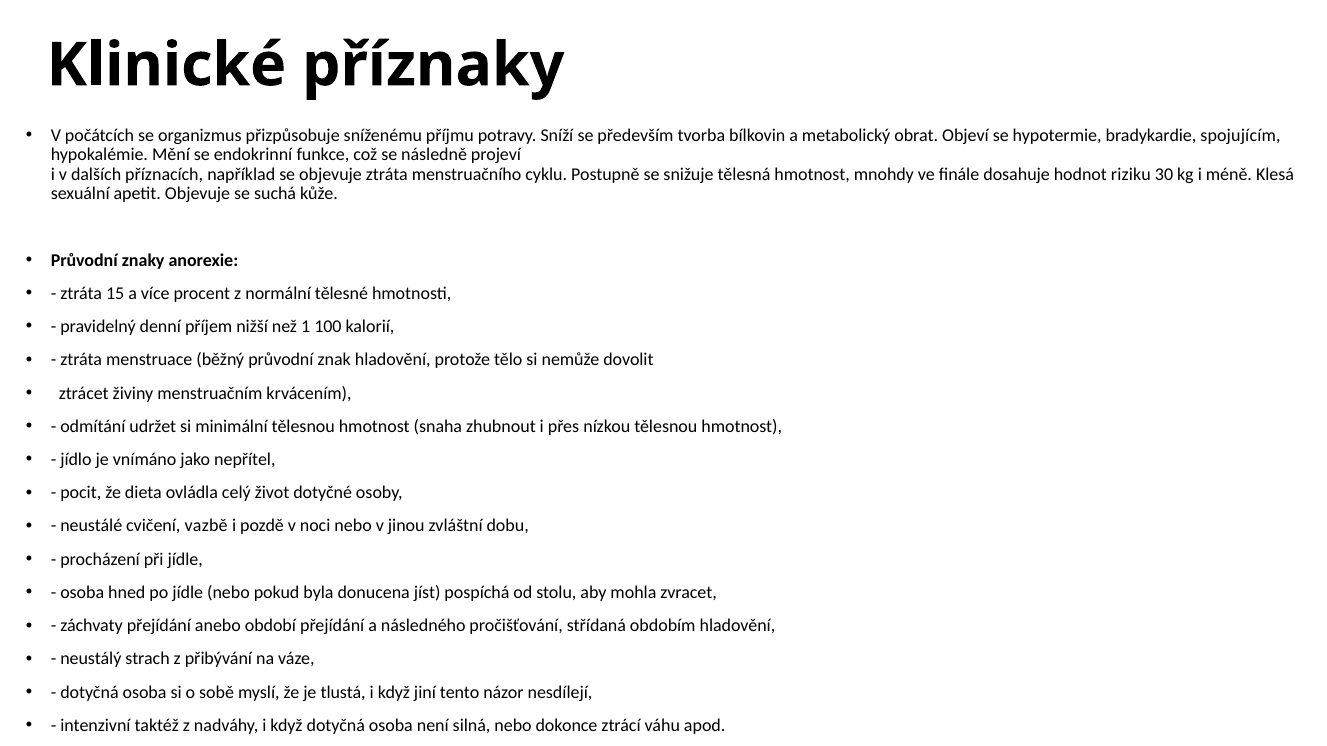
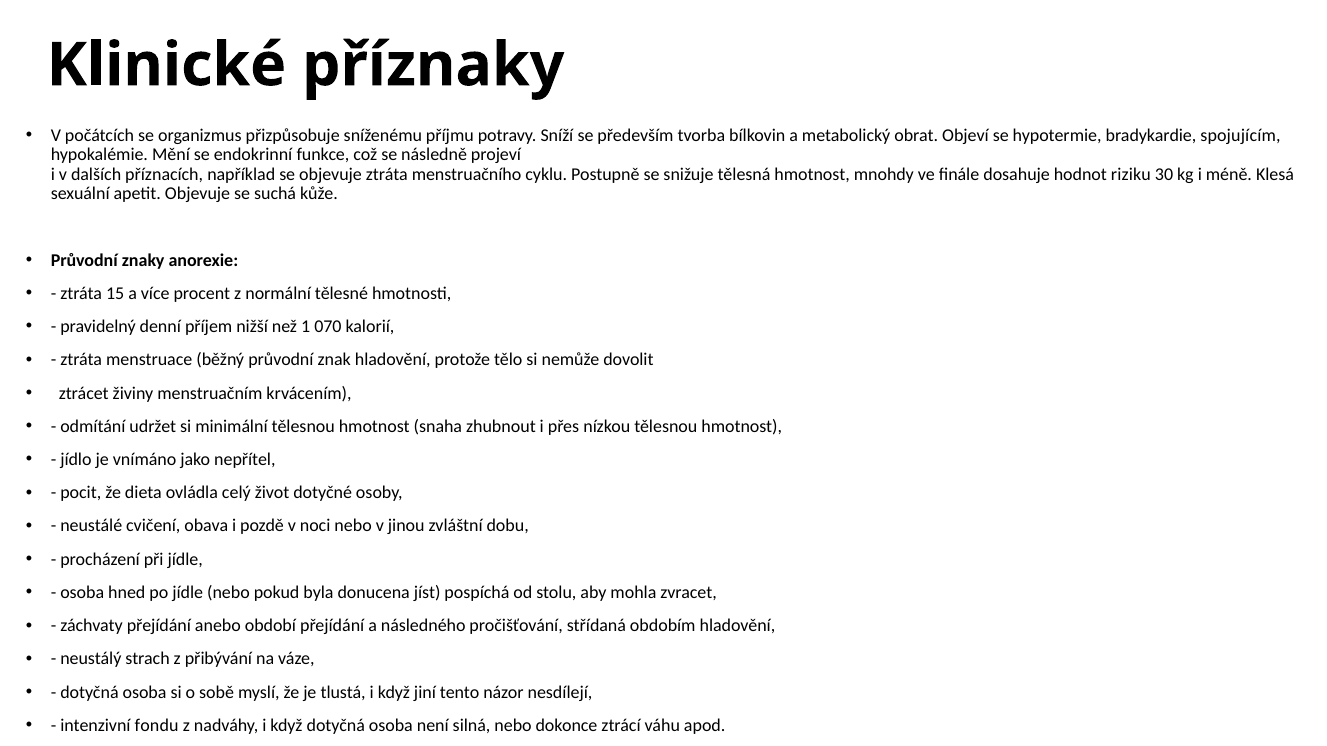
100: 100 -> 070
vazbě: vazbě -> obava
taktéž: taktéž -> fondu
